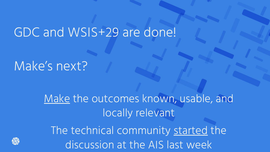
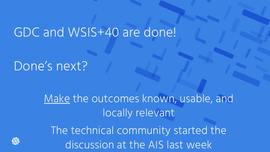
WSIS+29: WSIS+29 -> WSIS+40
Make’s: Make’s -> Done’s
started underline: present -> none
